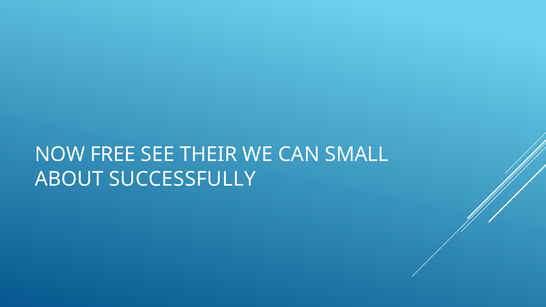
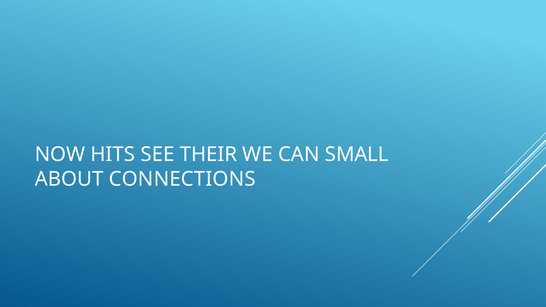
FREE: FREE -> HITS
SUCCESSFULLY: SUCCESSFULLY -> CONNECTIONS
